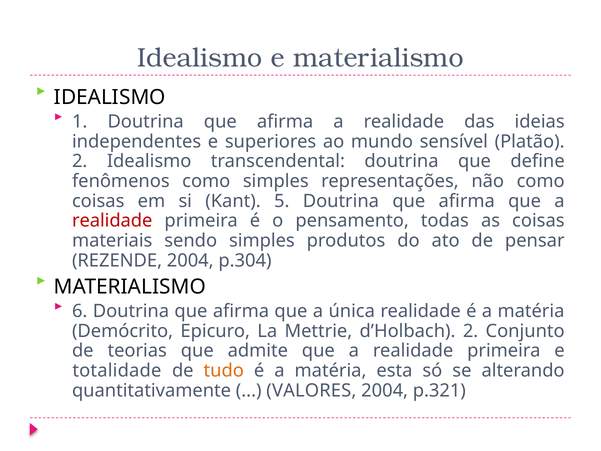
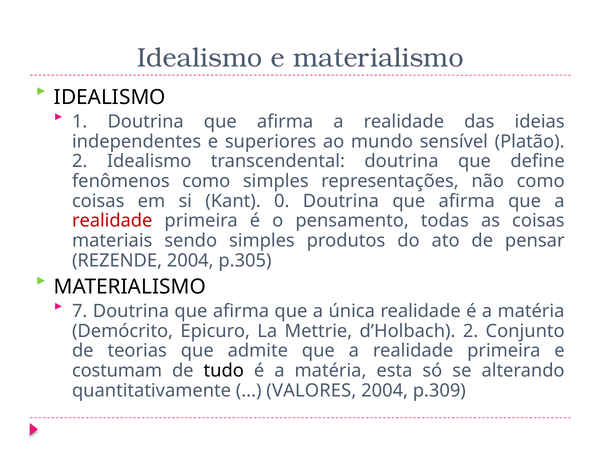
5: 5 -> 0
p.304: p.304 -> p.305
6: 6 -> 7
totalidade: totalidade -> costumam
tudo colour: orange -> black
p.321: p.321 -> p.309
